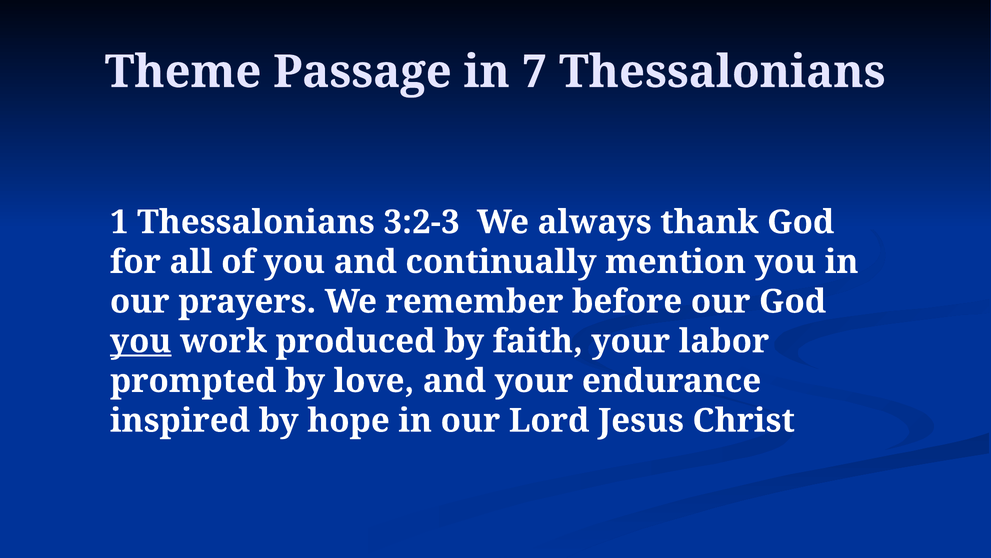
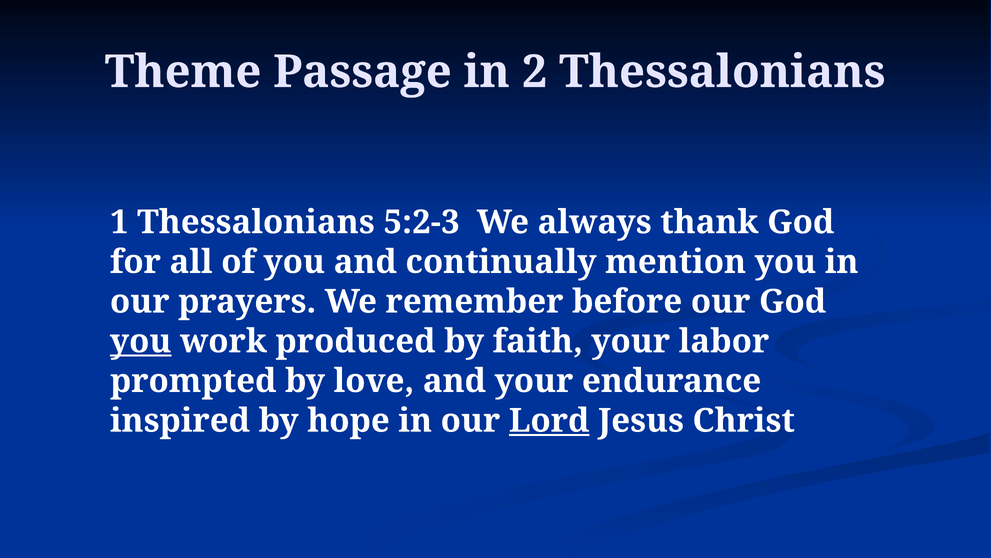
7: 7 -> 2
3:2-3: 3:2-3 -> 5:2-3
Lord underline: none -> present
